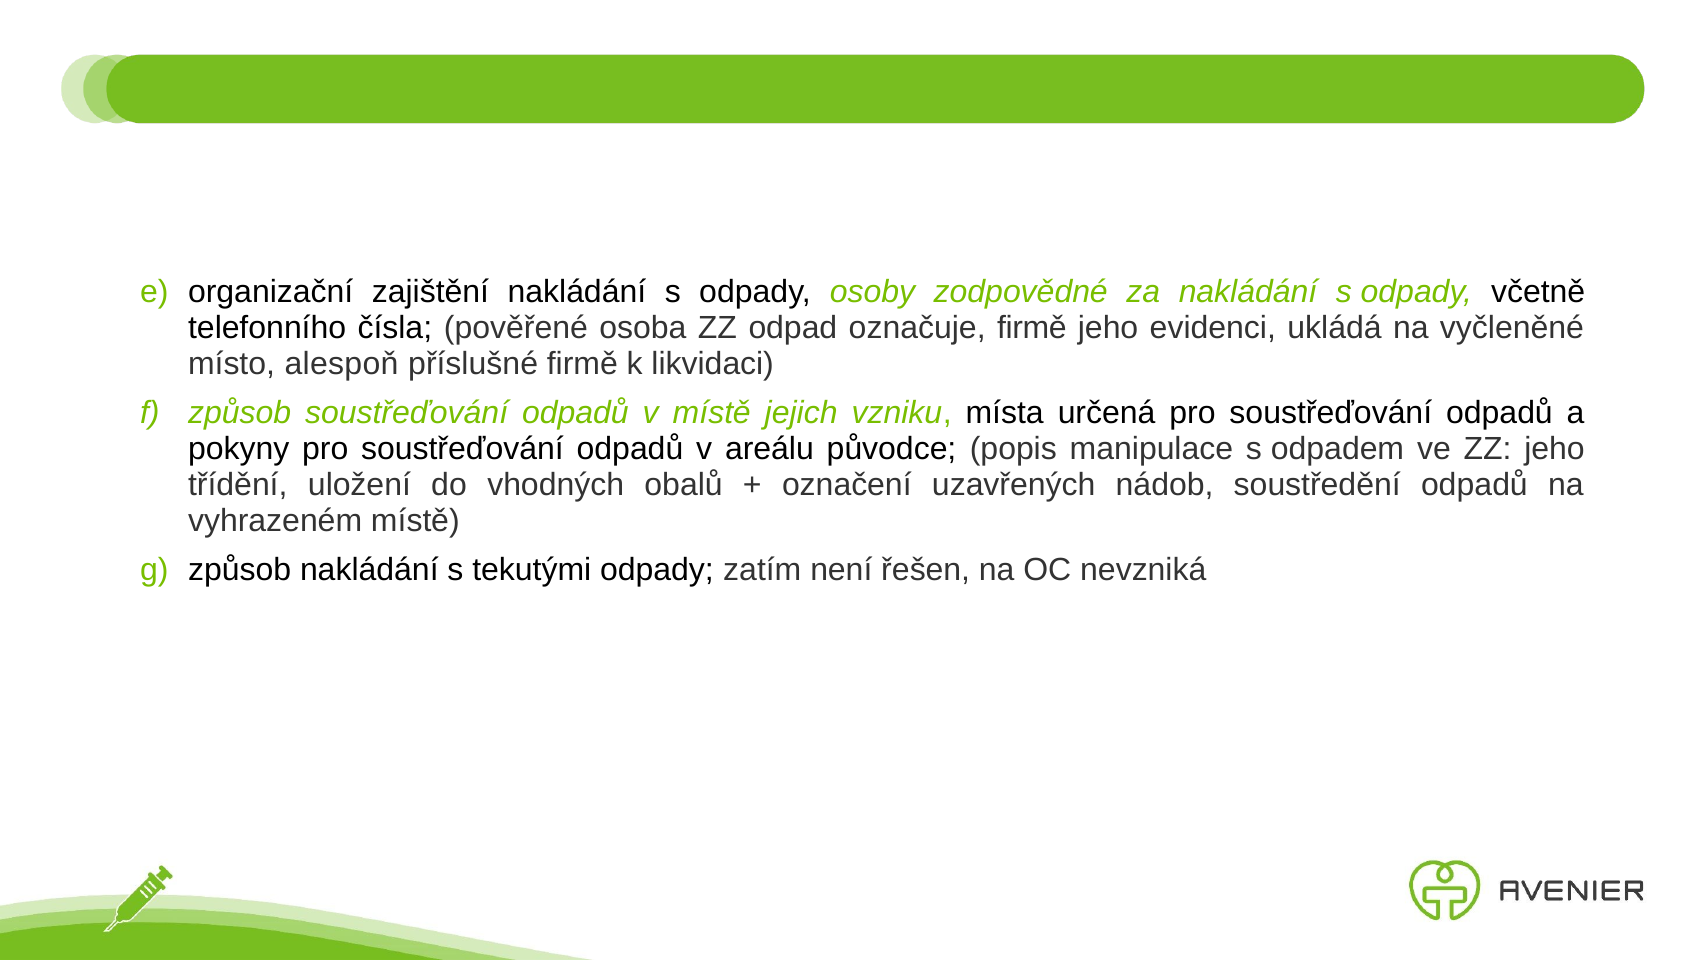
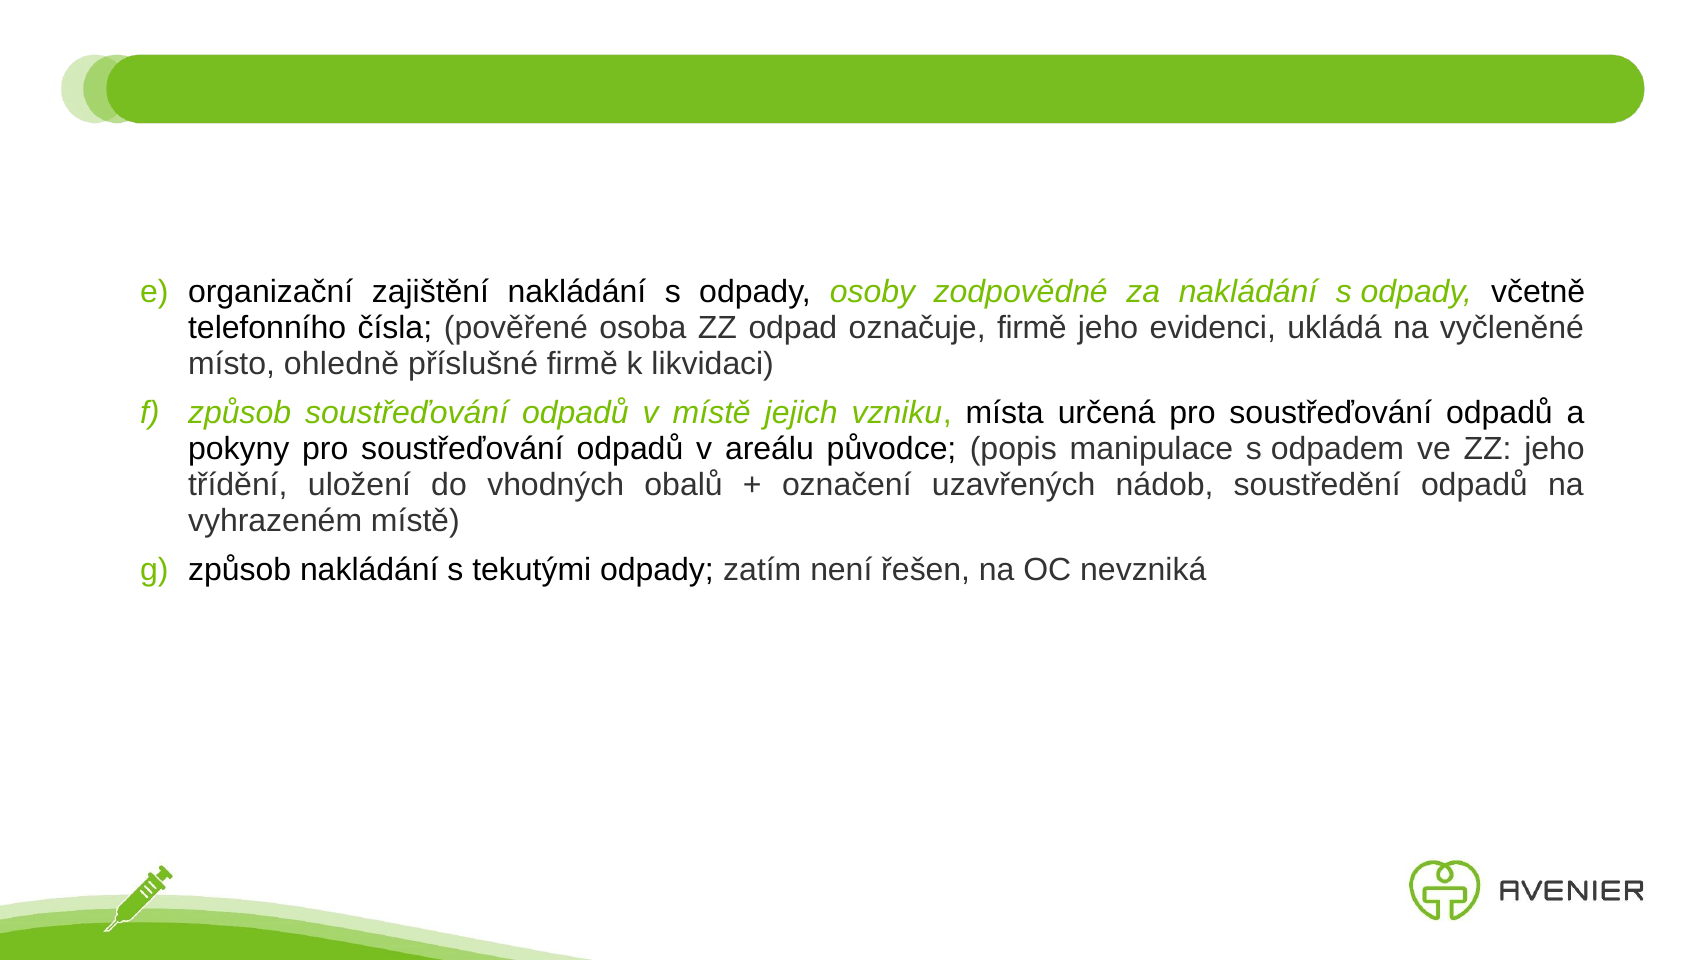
alespoň: alespoň -> ohledně
